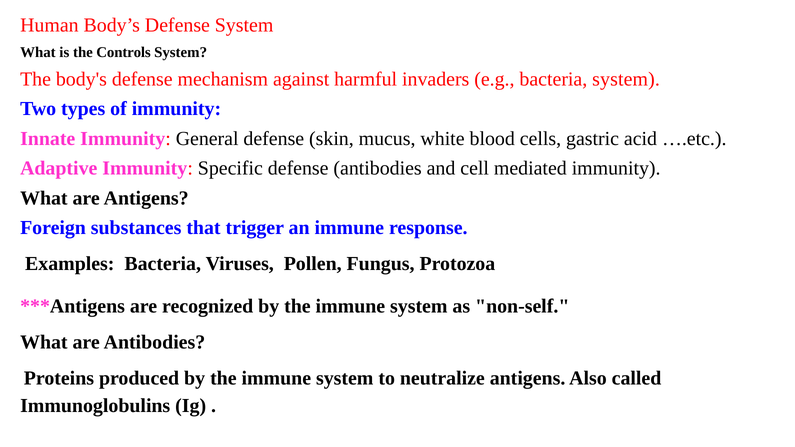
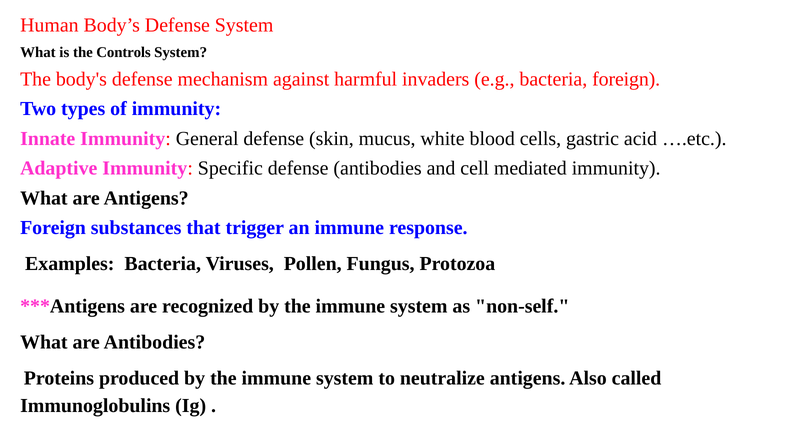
bacteria system: system -> foreign
